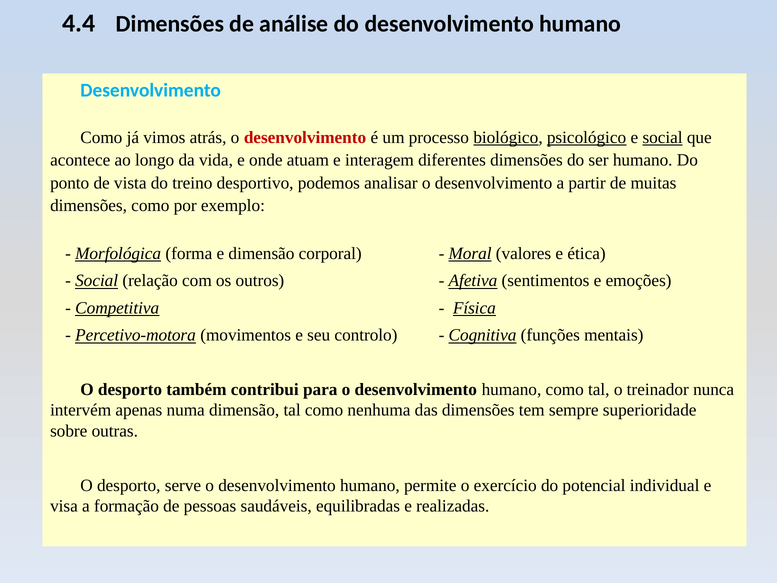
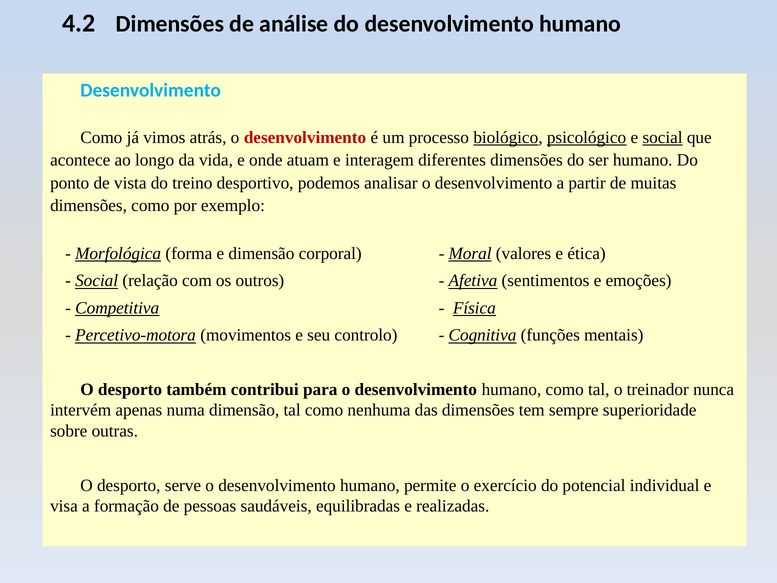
4.4: 4.4 -> 4.2
